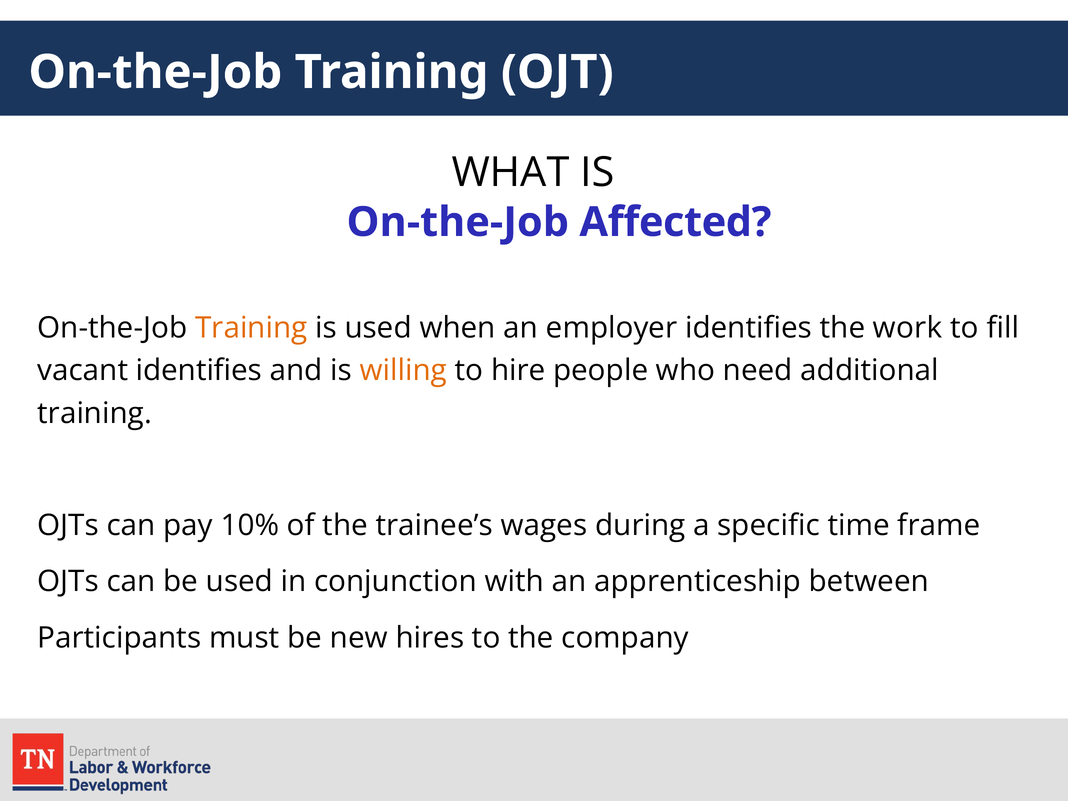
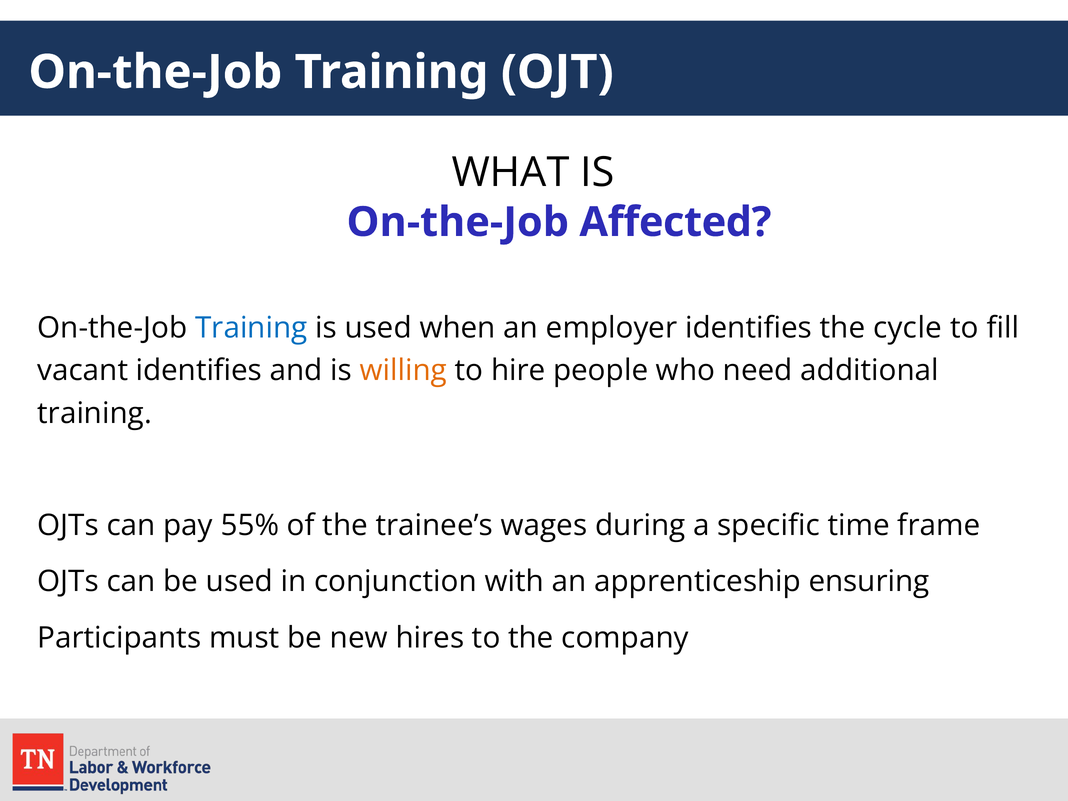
Training at (251, 328) colour: orange -> blue
work: work -> cycle
10%: 10% -> 55%
between: between -> ensuring
